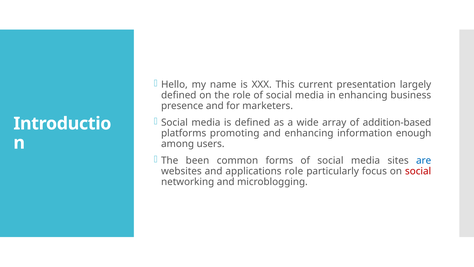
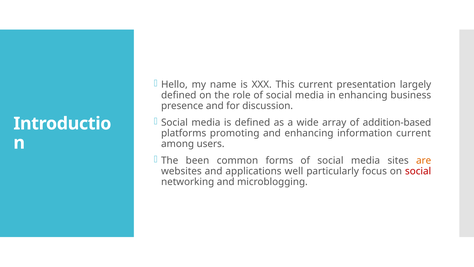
marketers: marketers -> discussion
information enough: enough -> current
are colour: blue -> orange
applications role: role -> well
